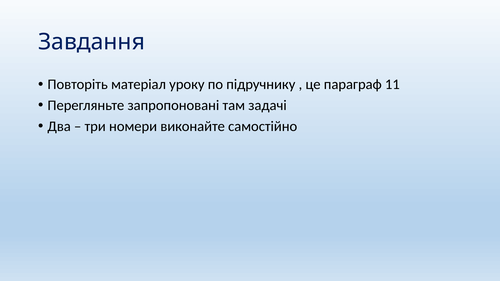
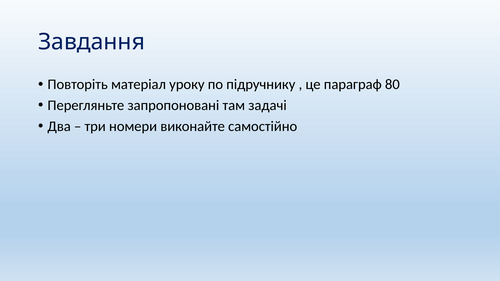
11: 11 -> 80
